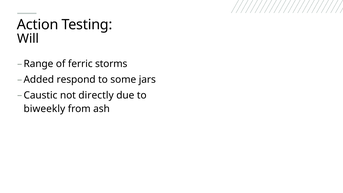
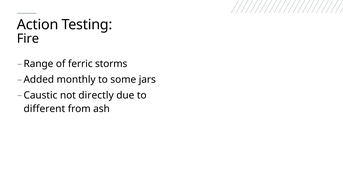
Will: Will -> Fire
respond: respond -> monthly
biweekly: biweekly -> different
